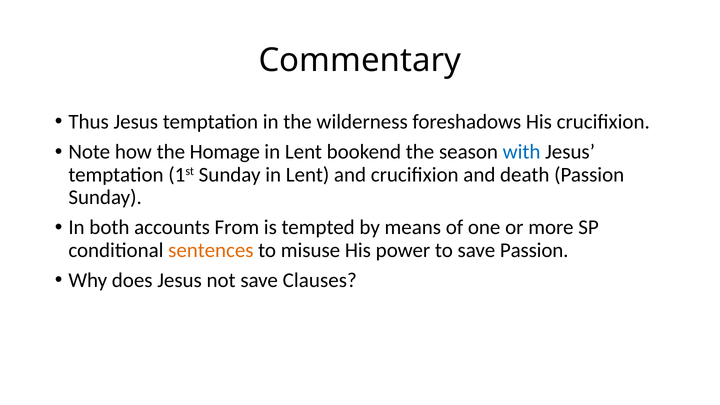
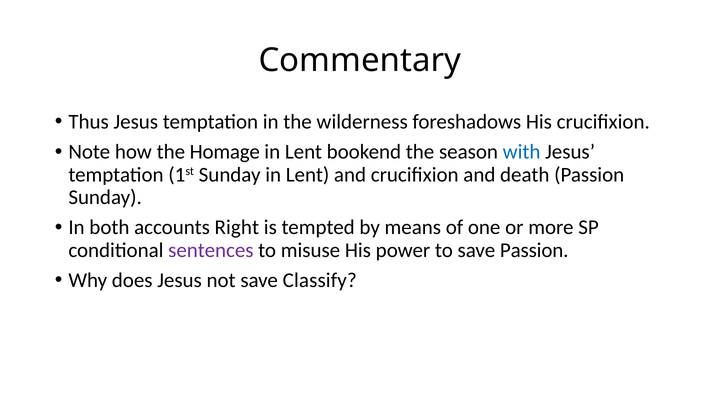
From: From -> Right
sentences colour: orange -> purple
Clauses: Clauses -> Classify
